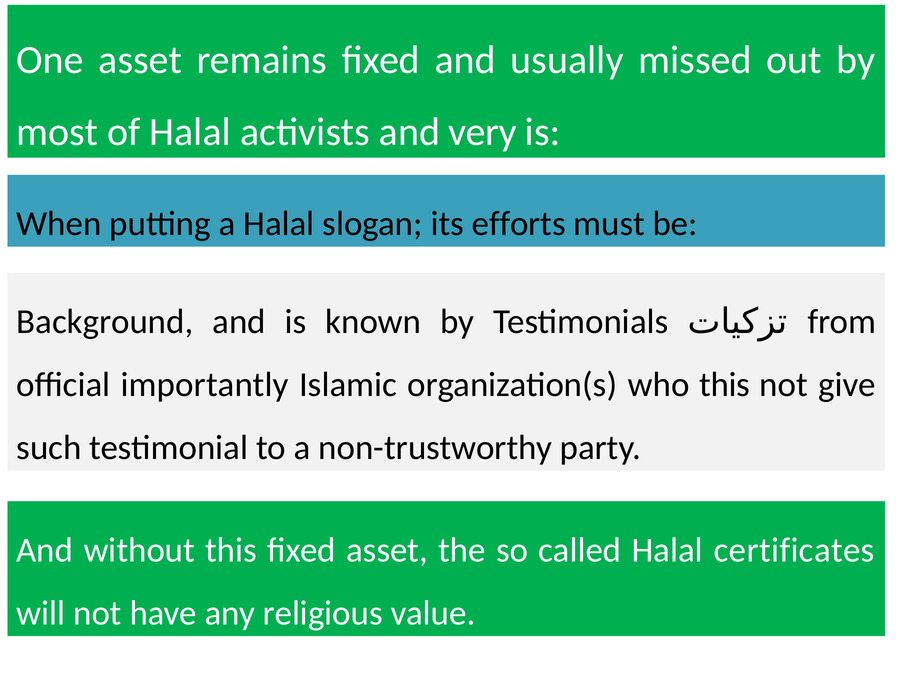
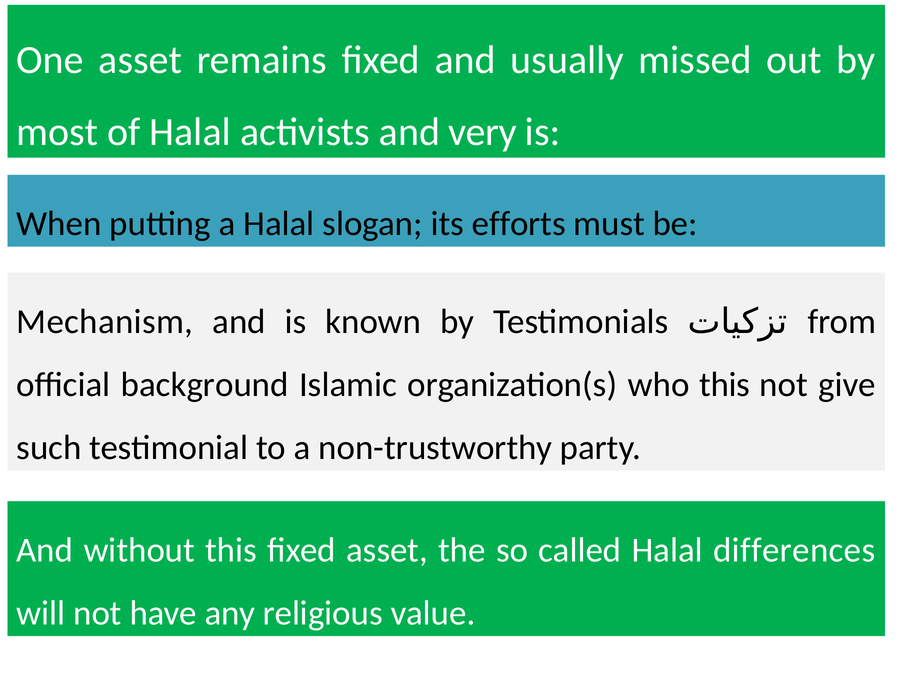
Background: Background -> Mechanism
importantly: importantly -> background
certificates: certificates -> differences
